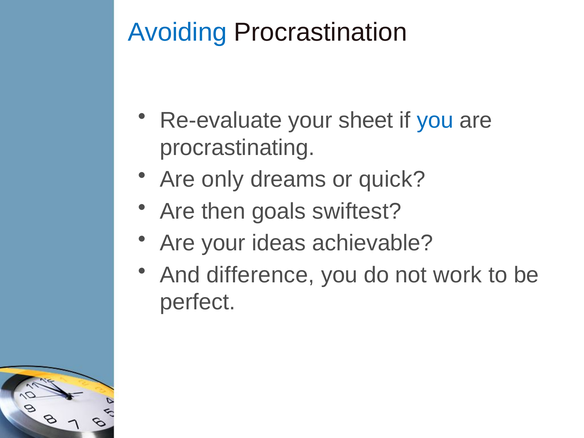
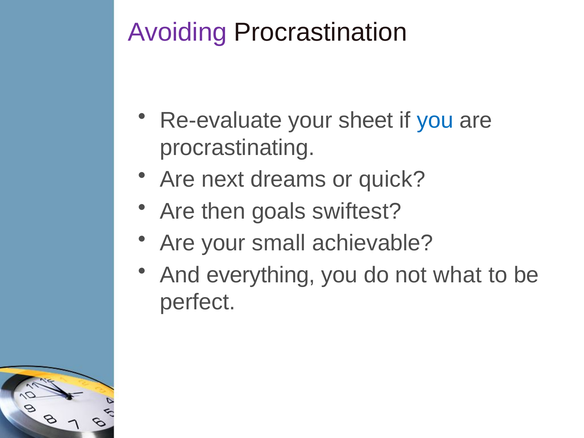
Avoiding colour: blue -> purple
only: only -> next
ideas: ideas -> small
difference: difference -> everything
work: work -> what
